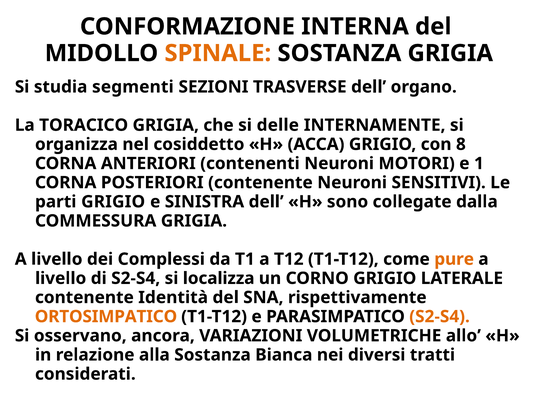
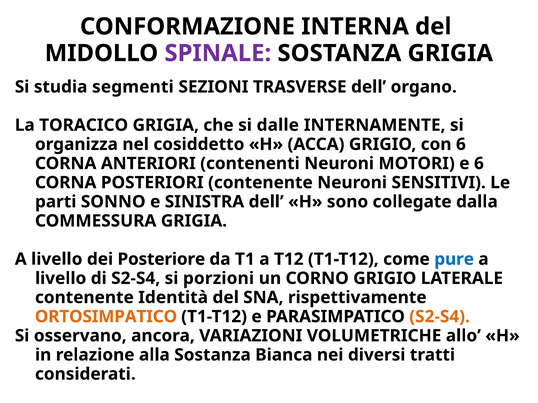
SPINALE colour: orange -> purple
delle: delle -> dalle
con 8: 8 -> 6
e 1: 1 -> 6
parti GRIGIO: GRIGIO -> SONNO
Complessi: Complessi -> Posteriore
pure colour: orange -> blue
localizza: localizza -> porzioni
